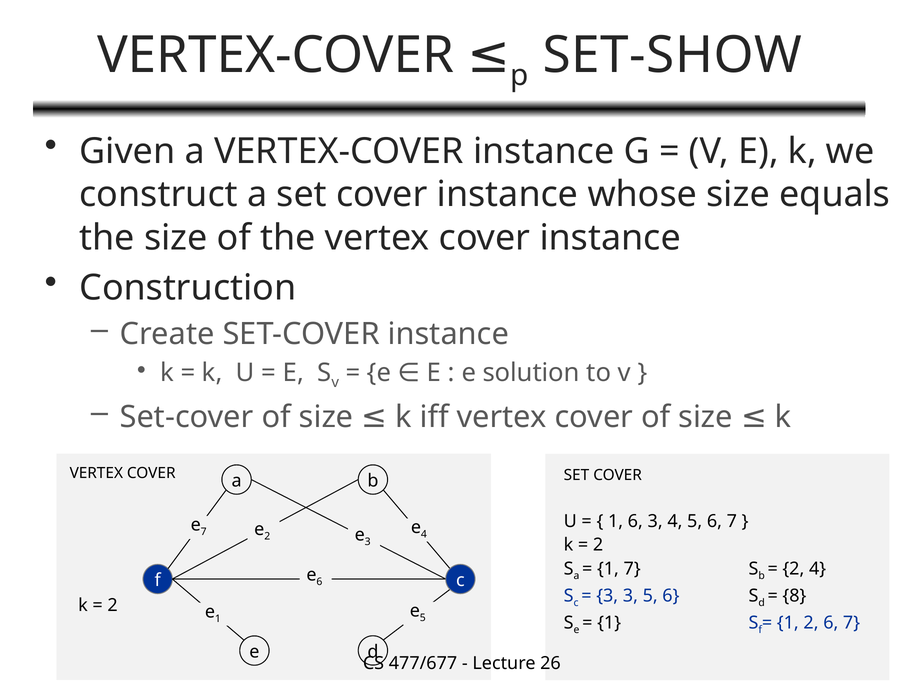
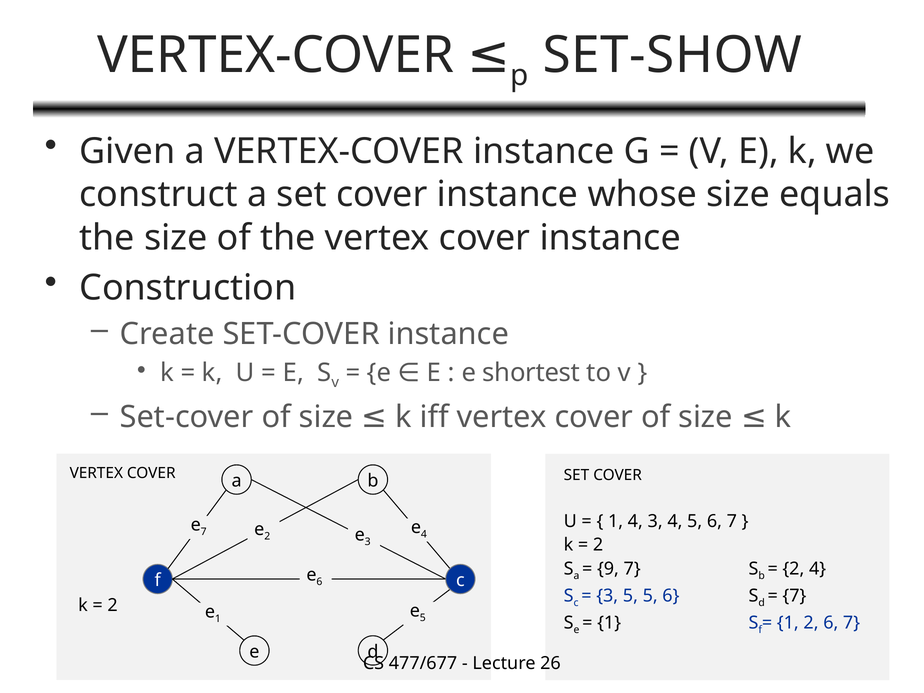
solution: solution -> shortest
1 6: 6 -> 4
1 at (608, 569): 1 -> 9
3 3: 3 -> 5
8 at (794, 596): 8 -> 7
